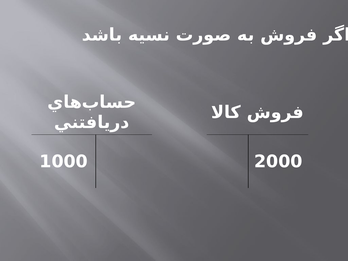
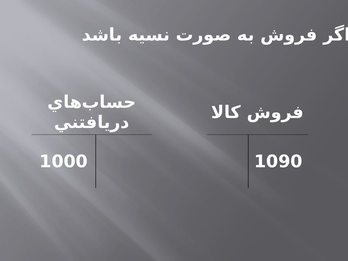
2000: 2000 -> 1090
